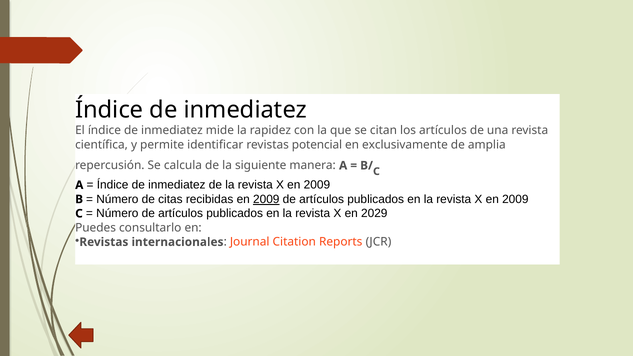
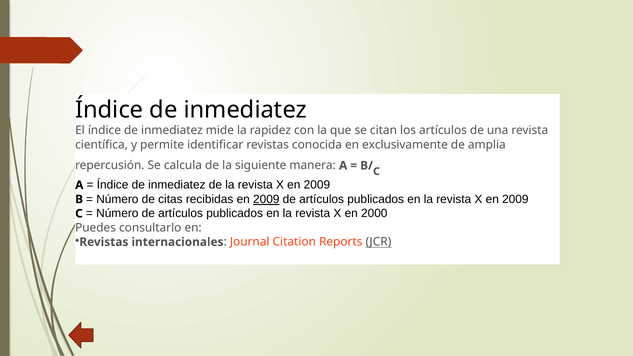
potencial: potencial -> conocida
2029: 2029 -> 2000
JCR underline: none -> present
